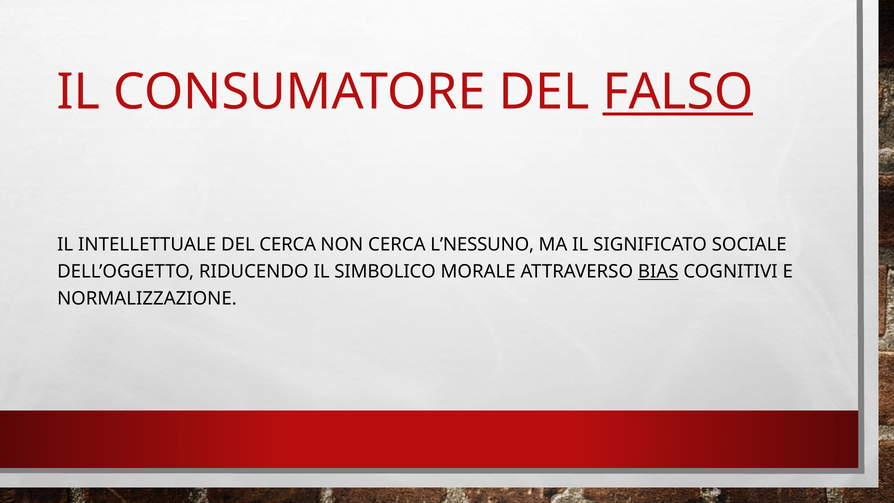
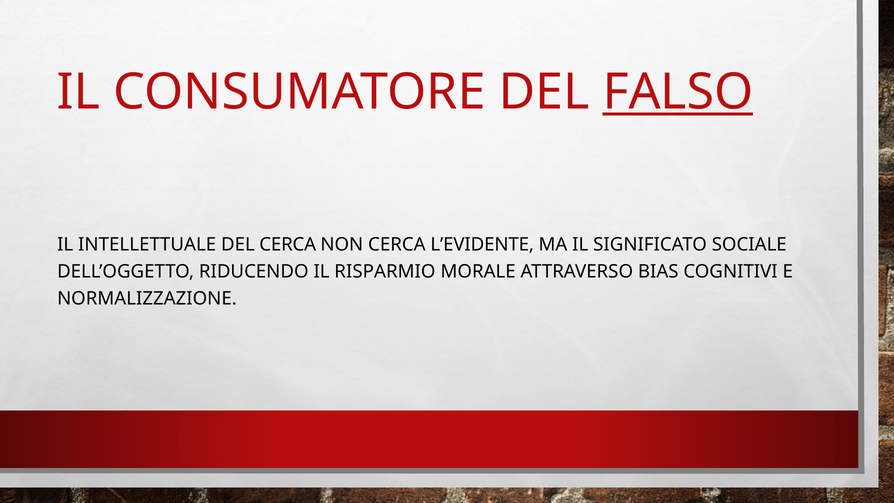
L’NESSUNO: L’NESSUNO -> L’EVIDENTE
SIMBOLICO: SIMBOLICO -> RISPARMIO
BIAS underline: present -> none
